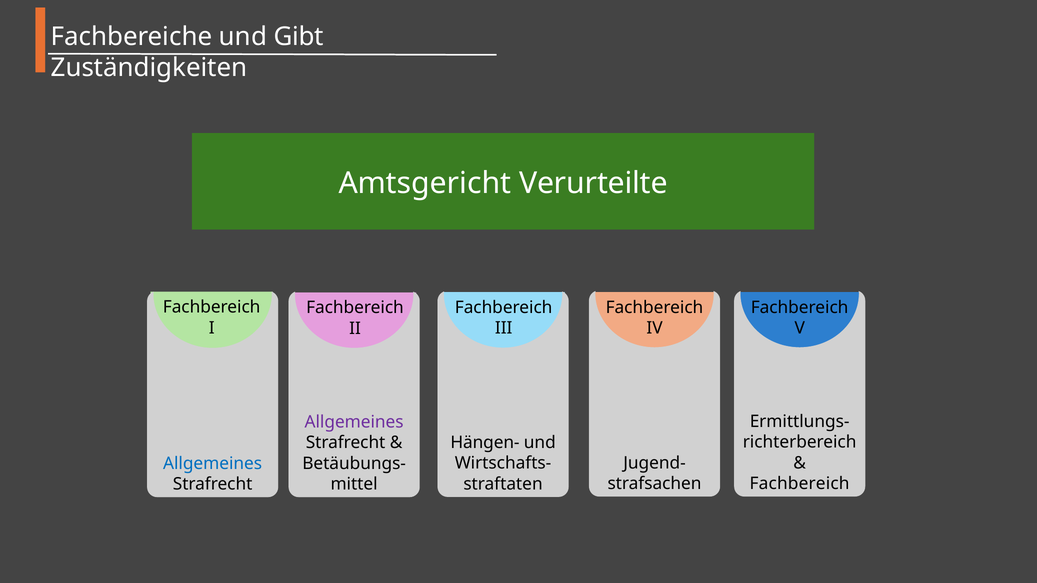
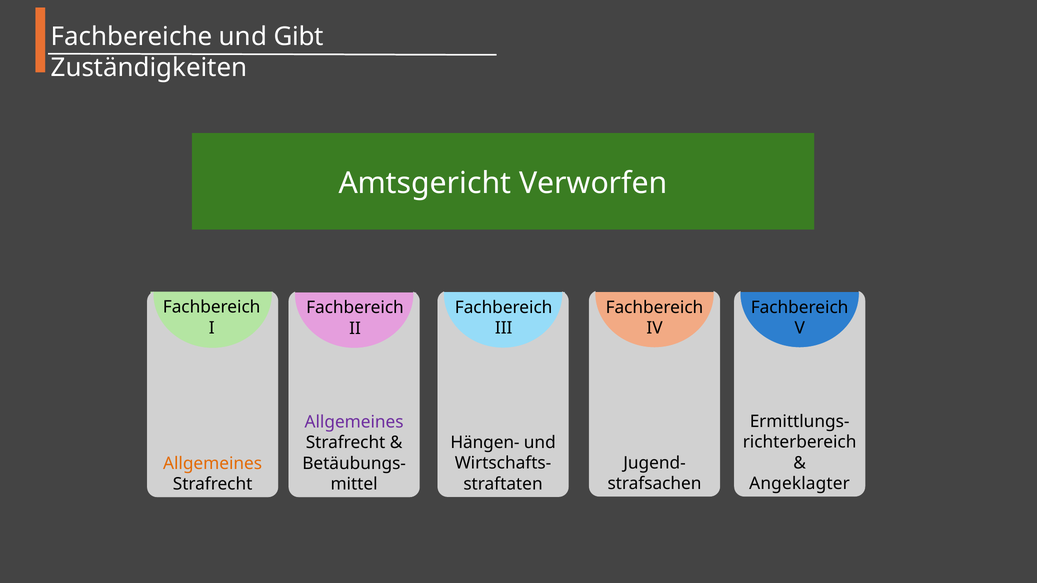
Verurteilte: Verurteilte -> Verworfen
Allgemeines at (213, 464) colour: blue -> orange
Fachbereich at (800, 484): Fachbereich -> Angeklagter
